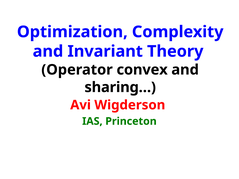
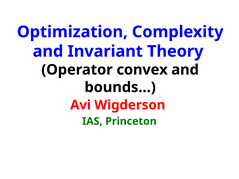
sharing…: sharing… -> bounds…
